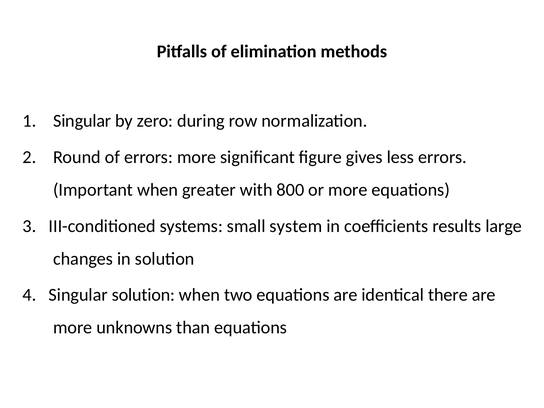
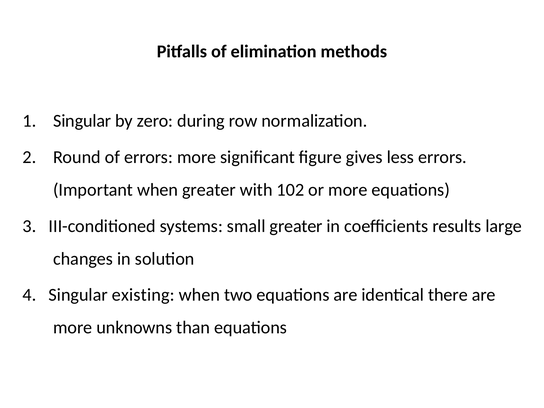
800: 800 -> 102
small system: system -> greater
Singular solution: solution -> existing
